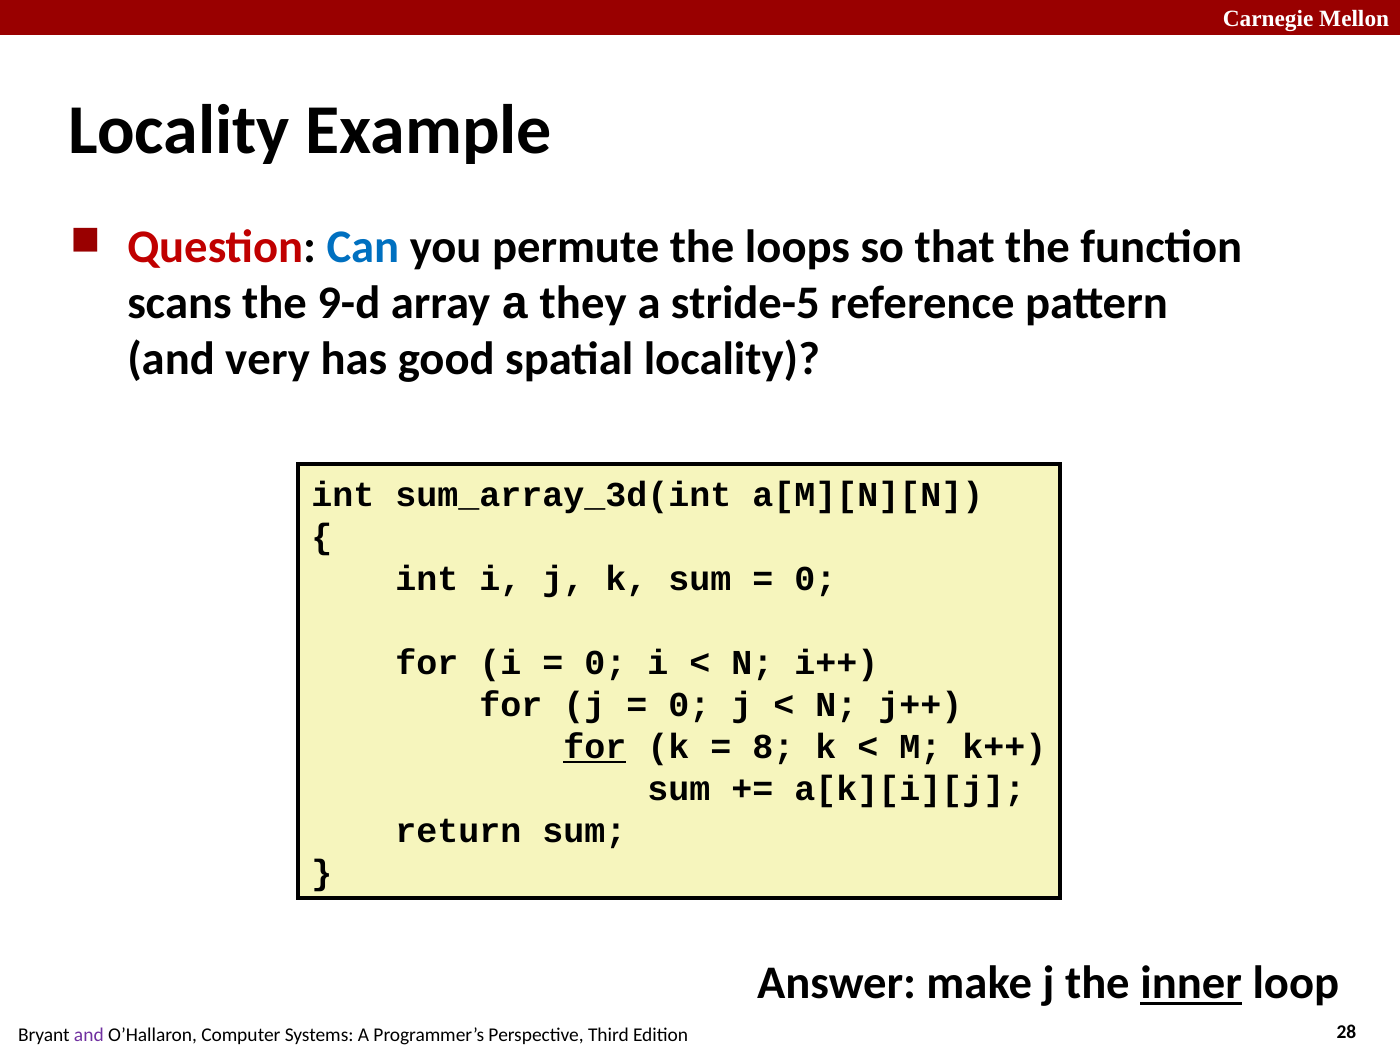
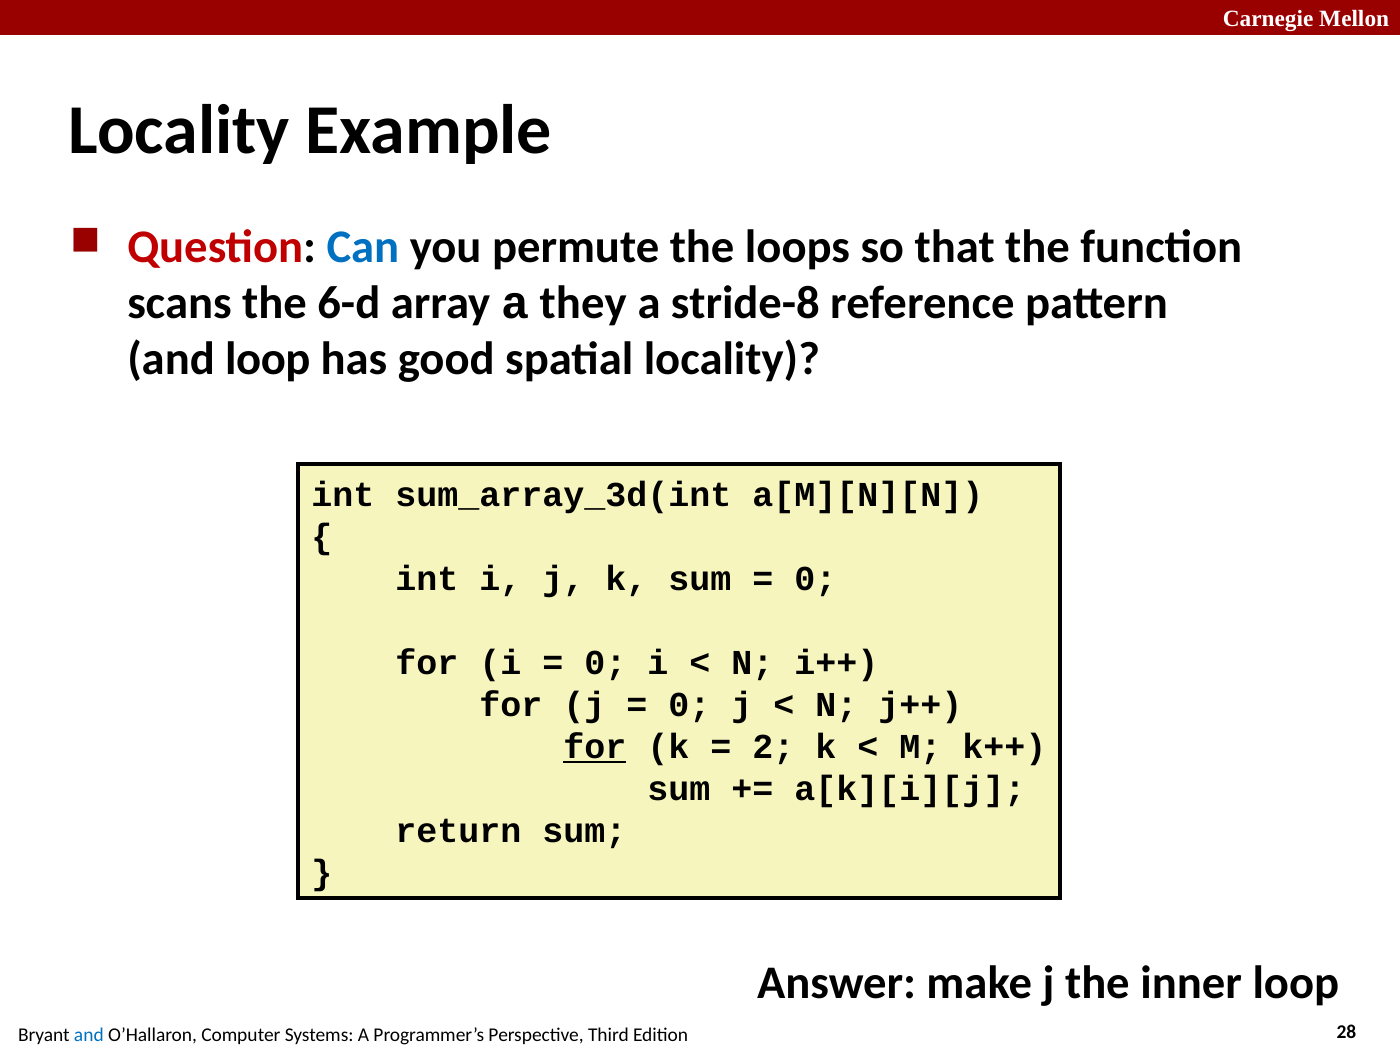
9-d: 9-d -> 6-d
stride-5: stride-5 -> stride-8
and very: very -> loop
8: 8 -> 2
inner underline: present -> none
and at (89, 1035) colour: purple -> blue
